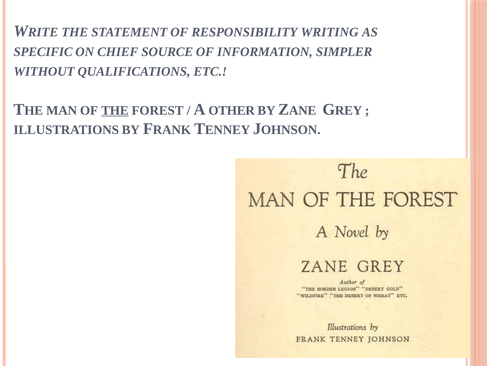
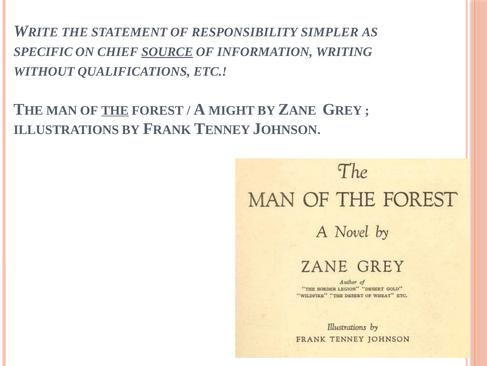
WRITING: WRITING -> SIMPLER
SOURCE underline: none -> present
SIMPLER: SIMPLER -> WRITING
OTHER: OTHER -> MIGHT
